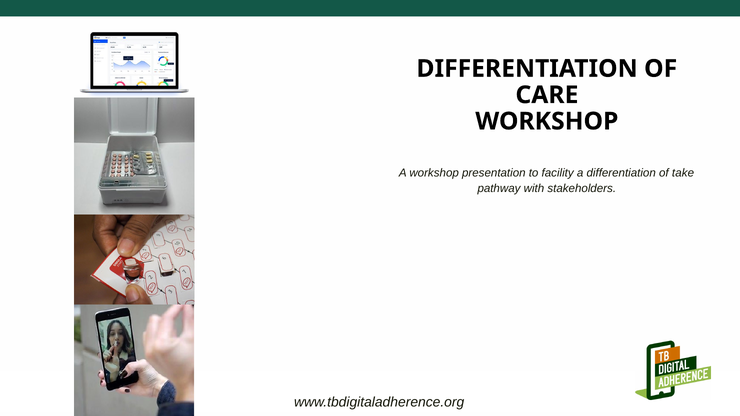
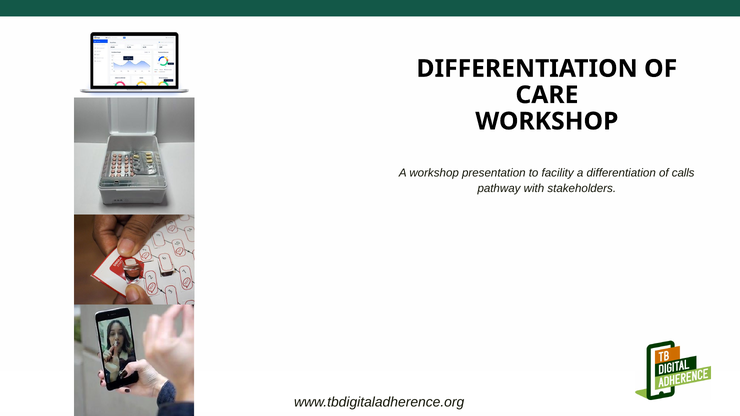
take: take -> calls
